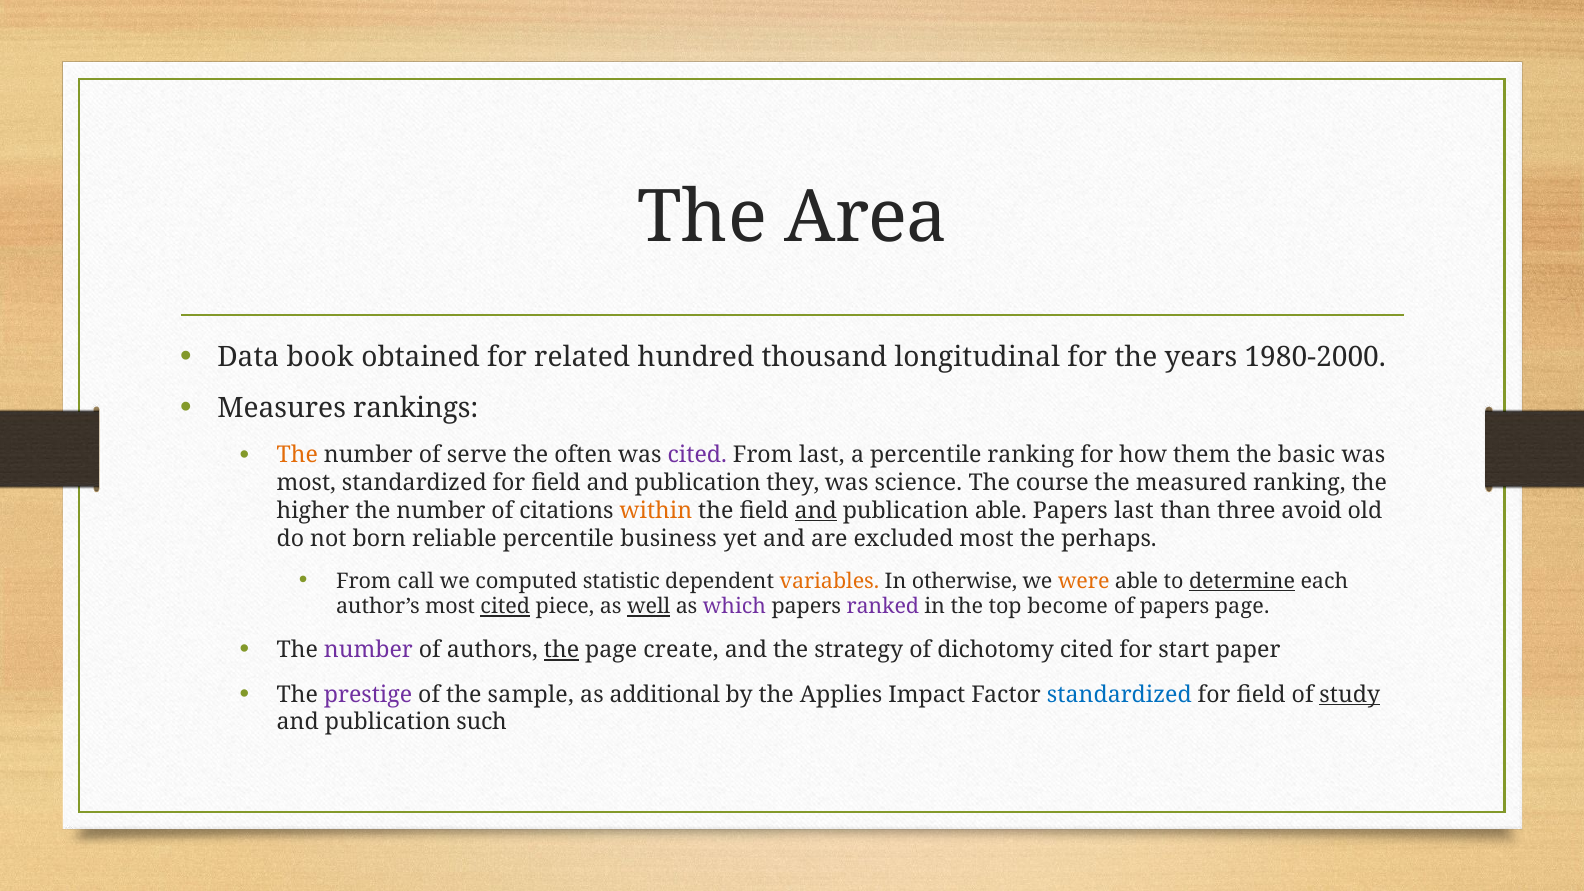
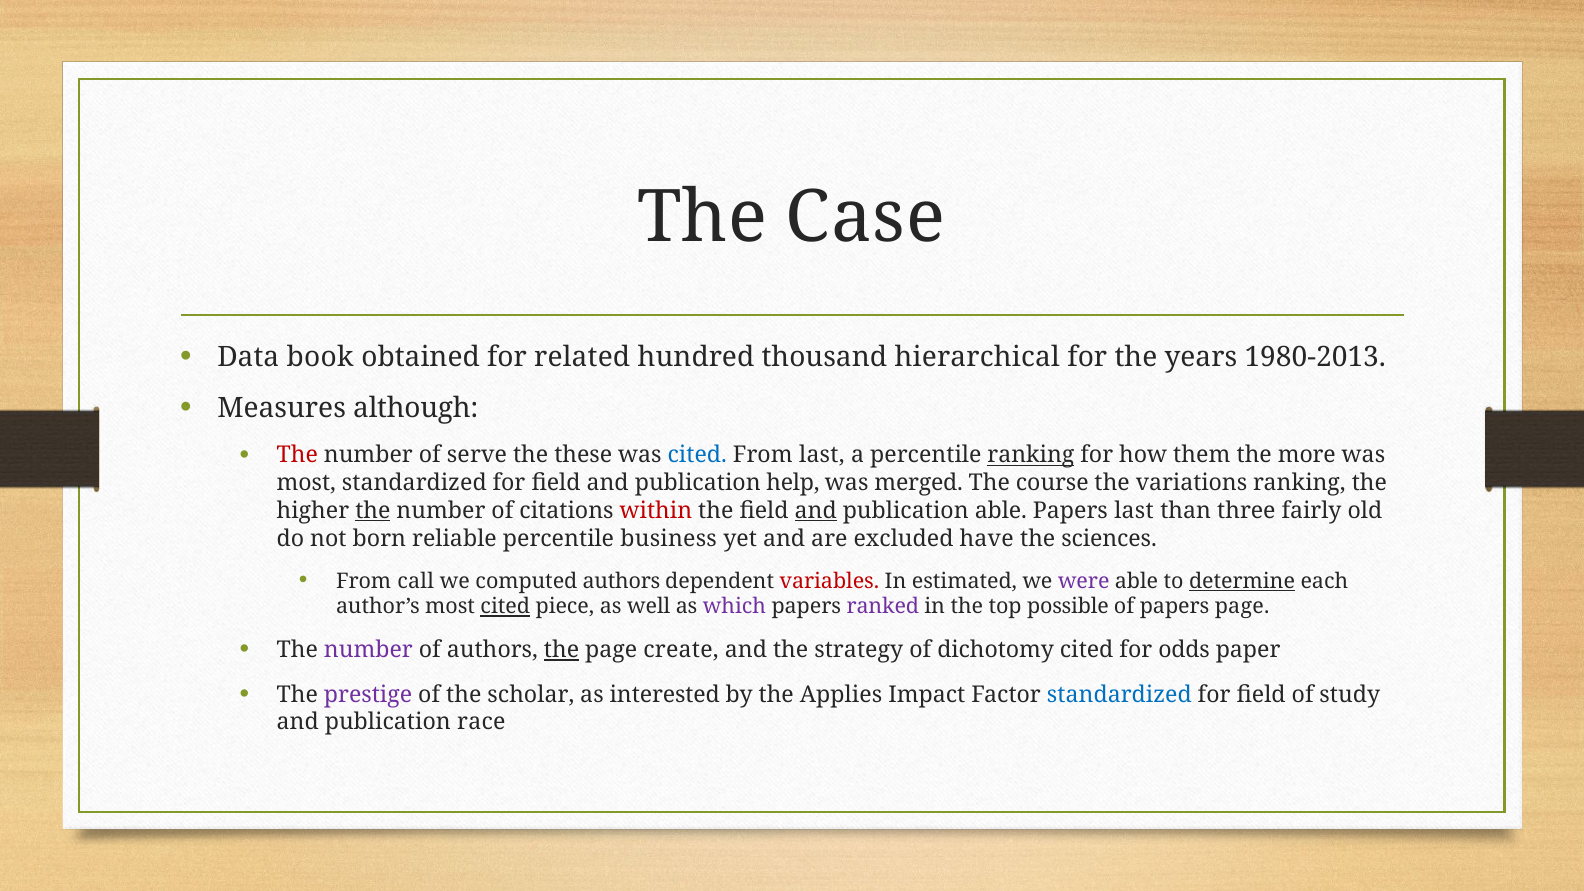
Area: Area -> Case
longitudinal: longitudinal -> hierarchical
1980-2000: 1980-2000 -> 1980-2013
rankings: rankings -> although
The at (297, 455) colour: orange -> red
often: often -> these
cited at (697, 455) colour: purple -> blue
ranking at (1031, 455) underline: none -> present
basic: basic -> more
they: they -> help
science: science -> merged
measured: measured -> variations
the at (373, 511) underline: none -> present
within colour: orange -> red
avoid: avoid -> fairly
excluded most: most -> have
perhaps: perhaps -> sciences
computed statistic: statistic -> authors
variables colour: orange -> red
otherwise: otherwise -> estimated
were colour: orange -> purple
well underline: present -> none
become: become -> possible
start: start -> odds
sample: sample -> scholar
additional: additional -> interested
study underline: present -> none
such: such -> race
